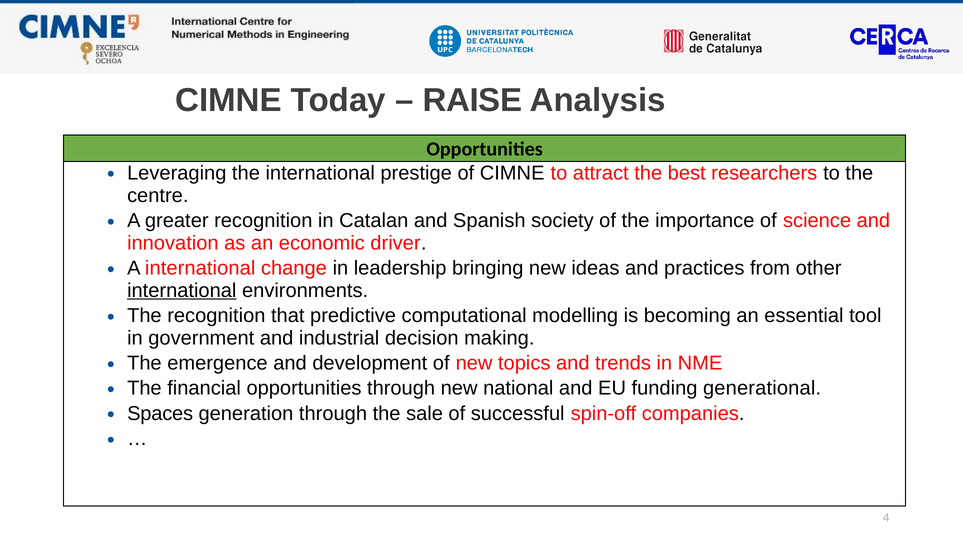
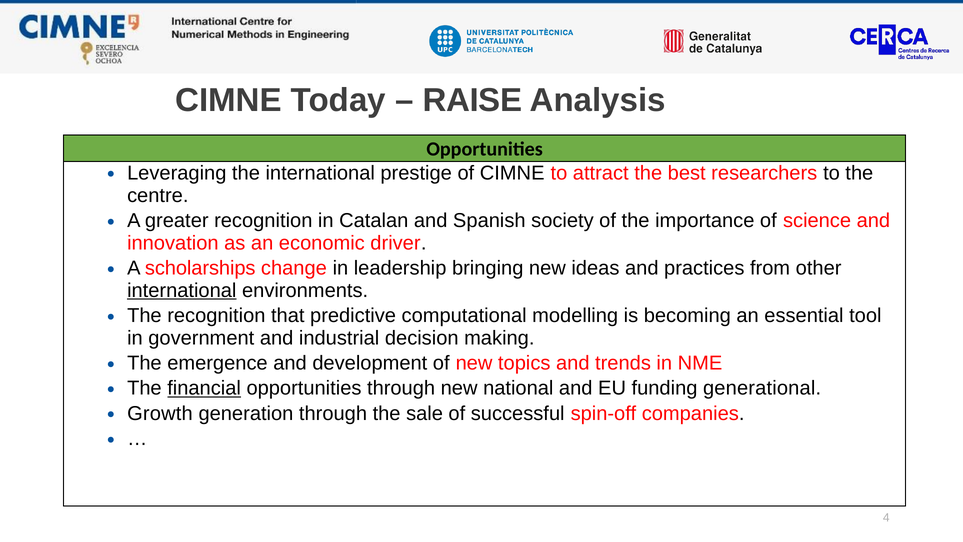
A international: international -> scholarships
financial underline: none -> present
Spaces: Spaces -> Growth
